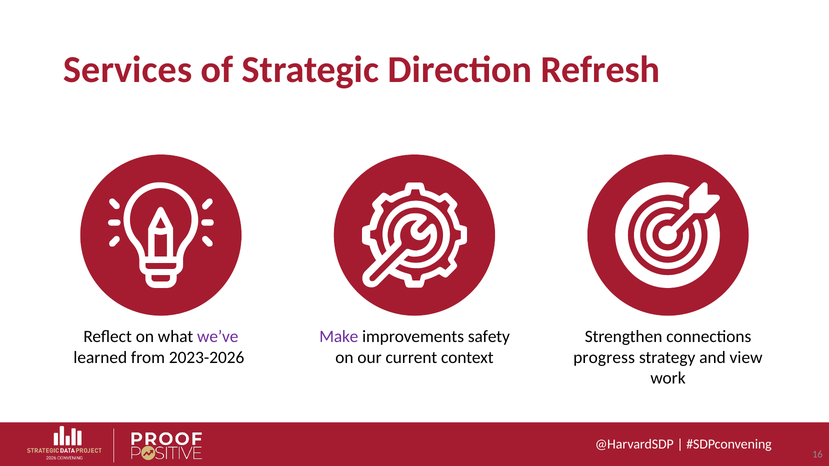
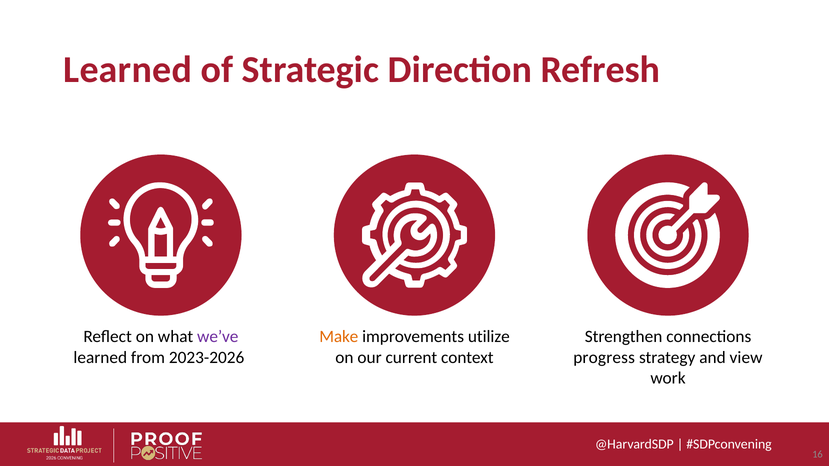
Services at (128, 70): Services -> Learned
Make colour: purple -> orange
safety: safety -> utilize
